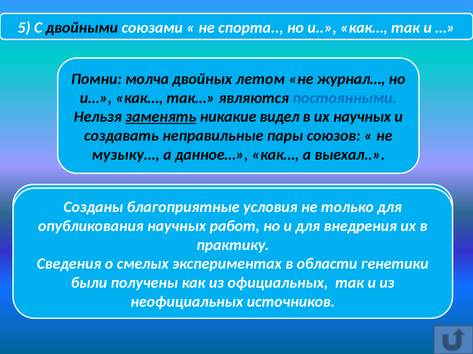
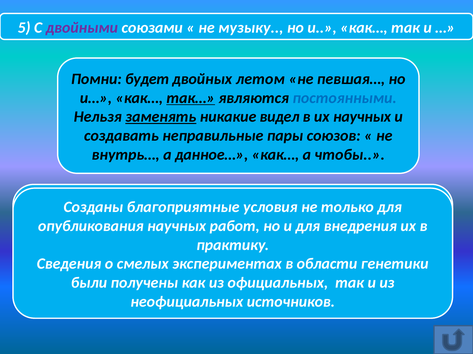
двойными colour: black -> purple
спорта: спорта -> музыку
молча: молча -> будет
журнал…: журнал… -> певшая…
так… underline: none -> present
музыку…: музыку… -> внутрь…
выехал: выехал -> чтобы
